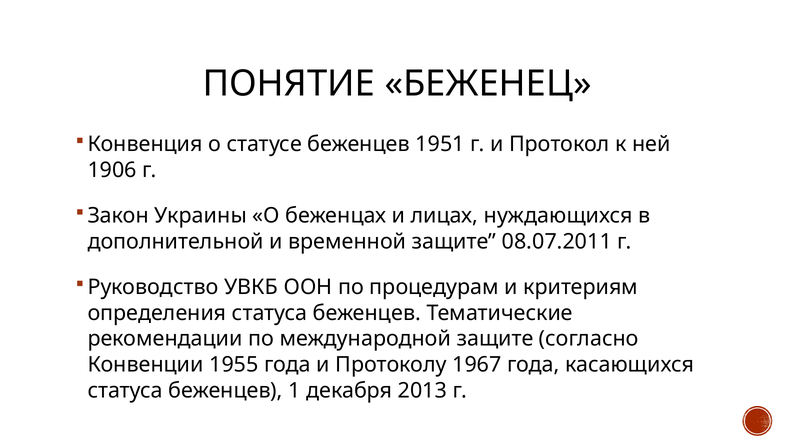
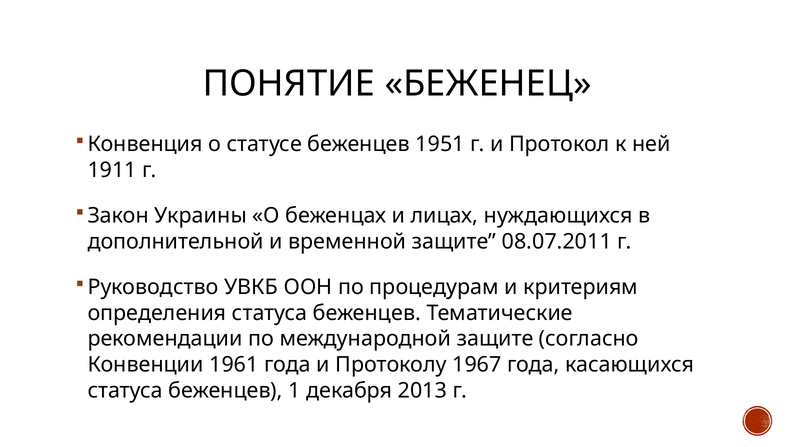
1906: 1906 -> 1911
1955: 1955 -> 1961
